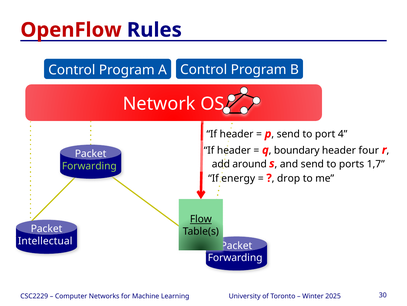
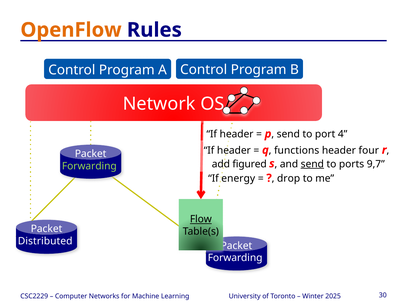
OpenFlow colour: red -> orange
boundary: boundary -> functions
around: around -> figured
send at (312, 164) underline: none -> present
1,7: 1,7 -> 9,7
Intellectual: Intellectual -> Distributed
